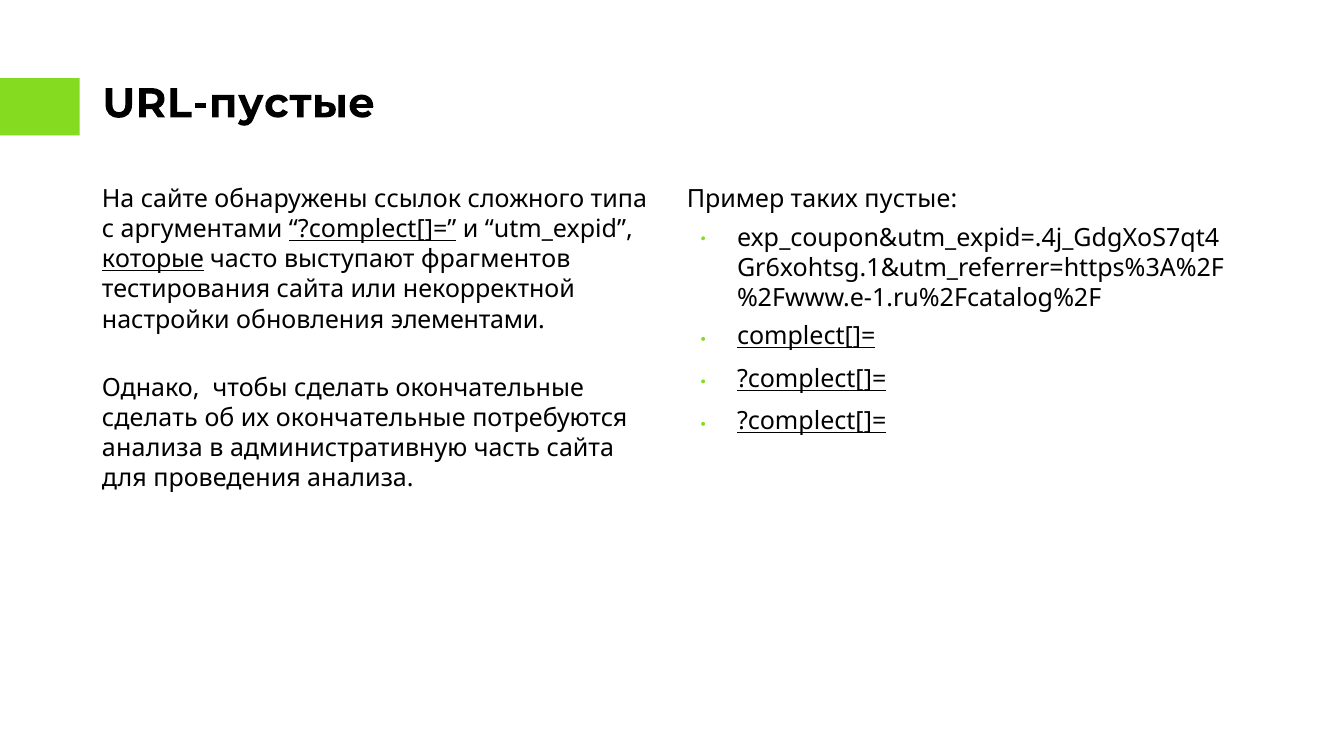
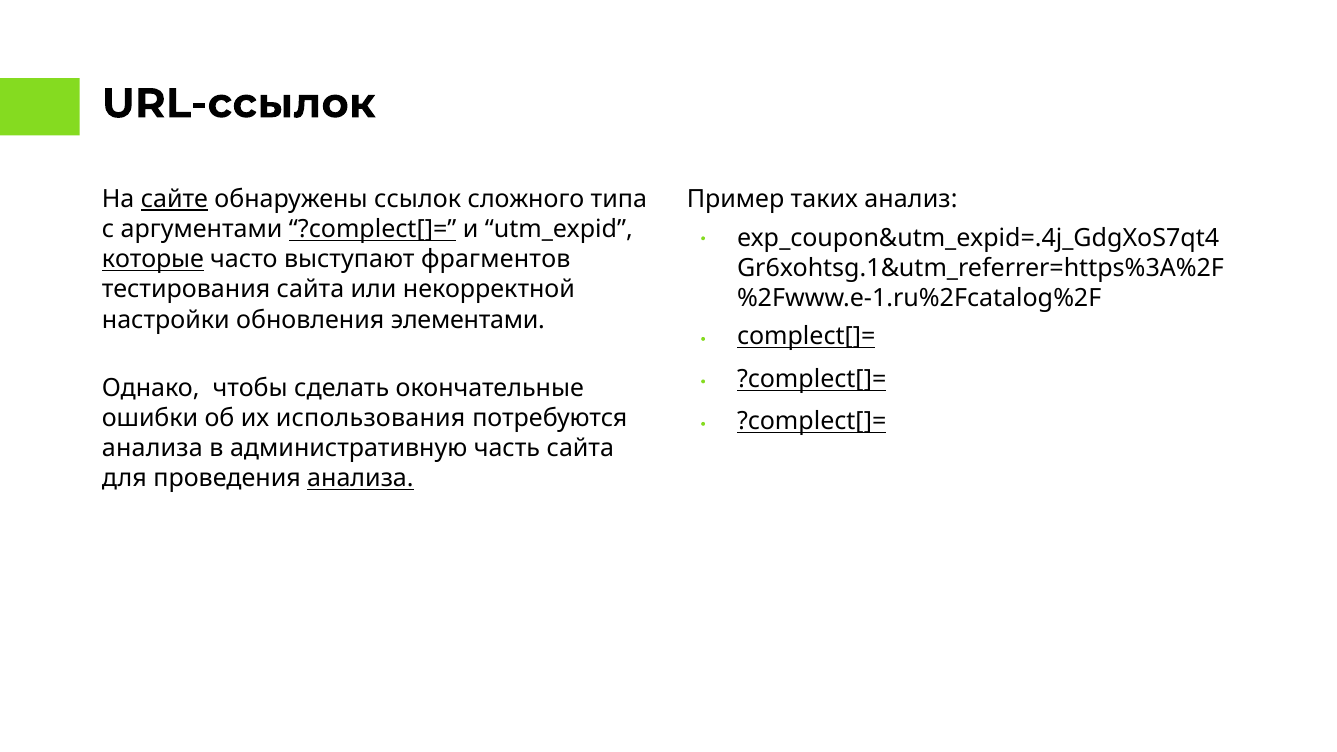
URL-пустые: URL-пустые -> URL-ссылок
сайте underline: none -> present
пустые: пустые -> анализ
сделать at (150, 418): сделать -> ошибки
их окончательные: окончательные -> использования
анализа at (360, 479) underline: none -> present
